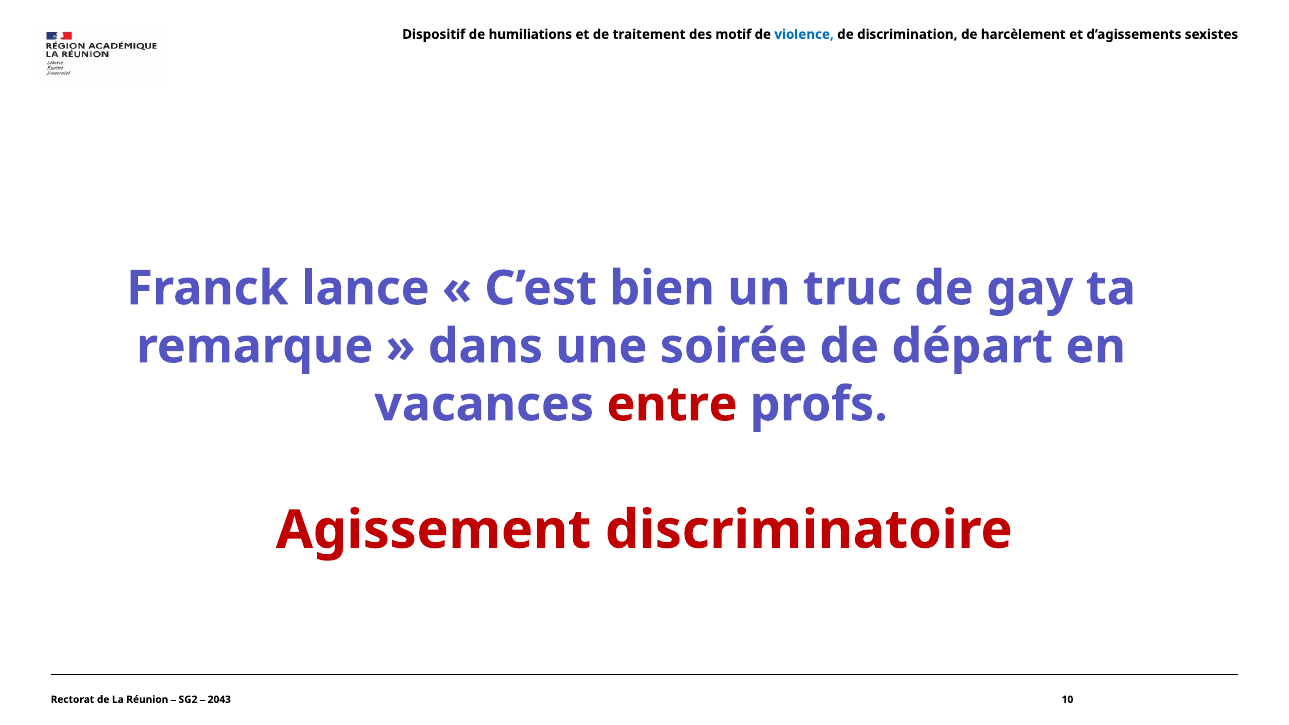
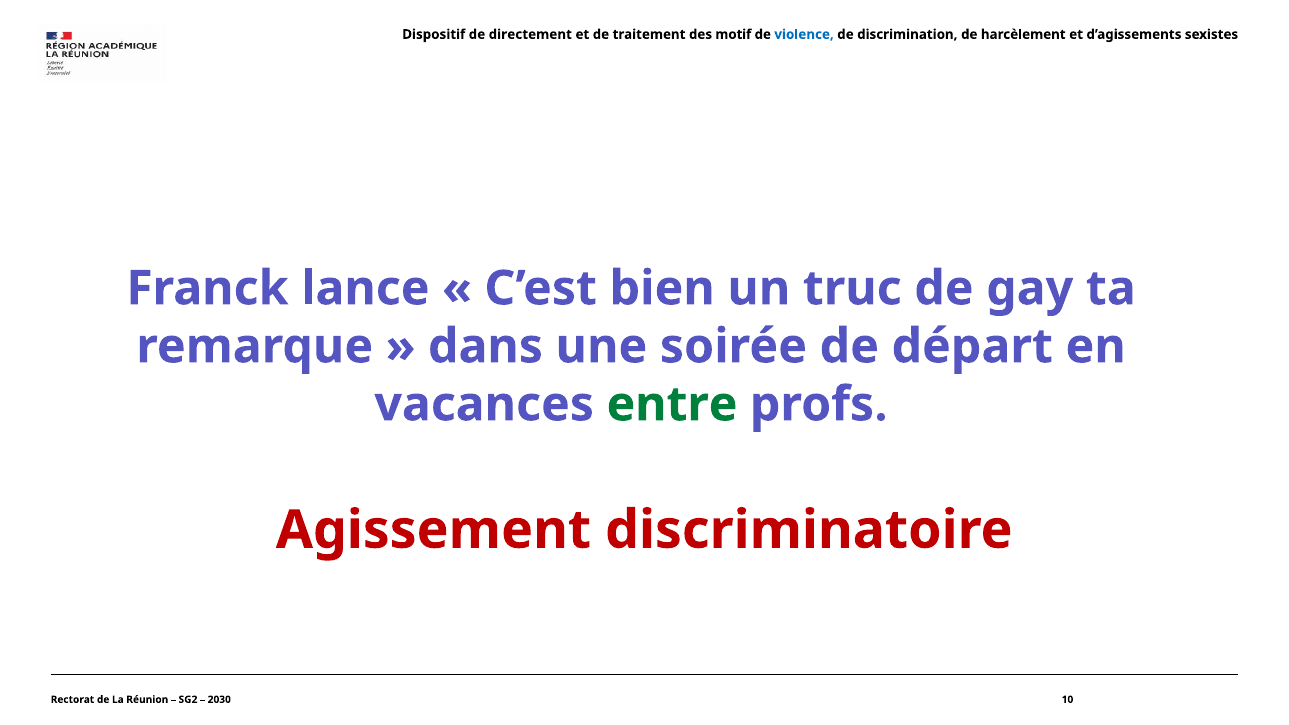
humiliations: humiliations -> directement
entre colour: red -> green
2043: 2043 -> 2030
